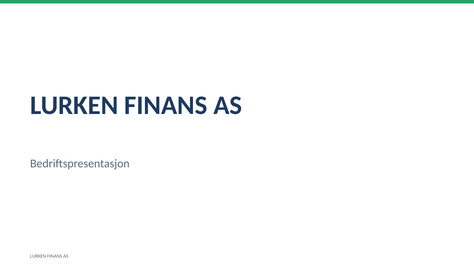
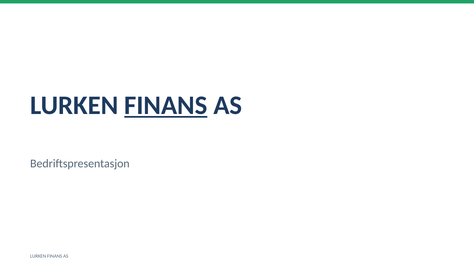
FINANS at (166, 105) underline: none -> present
